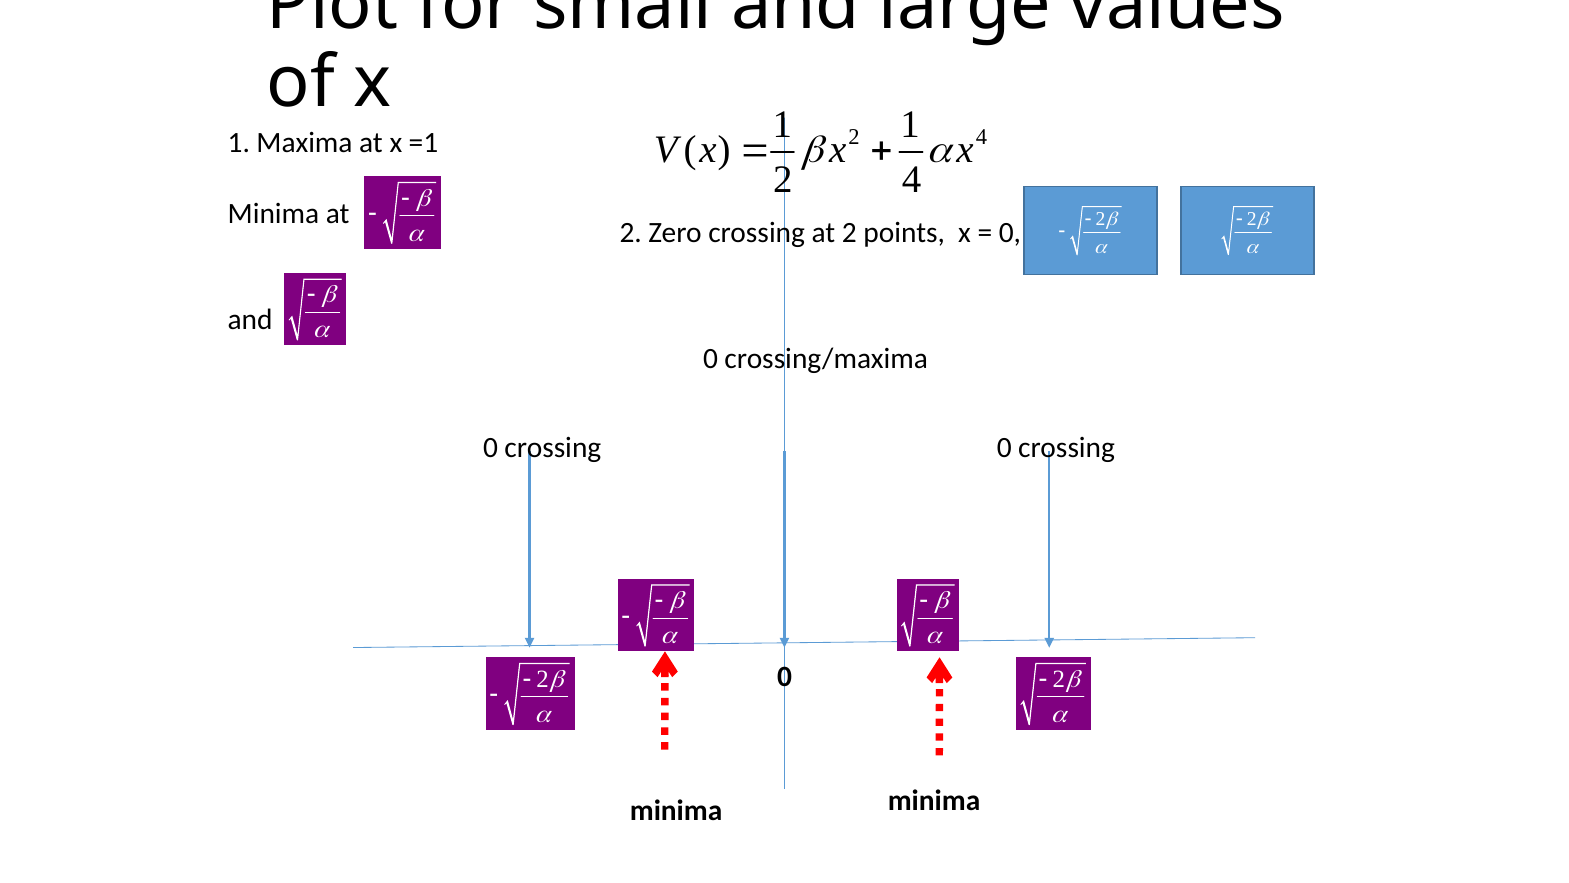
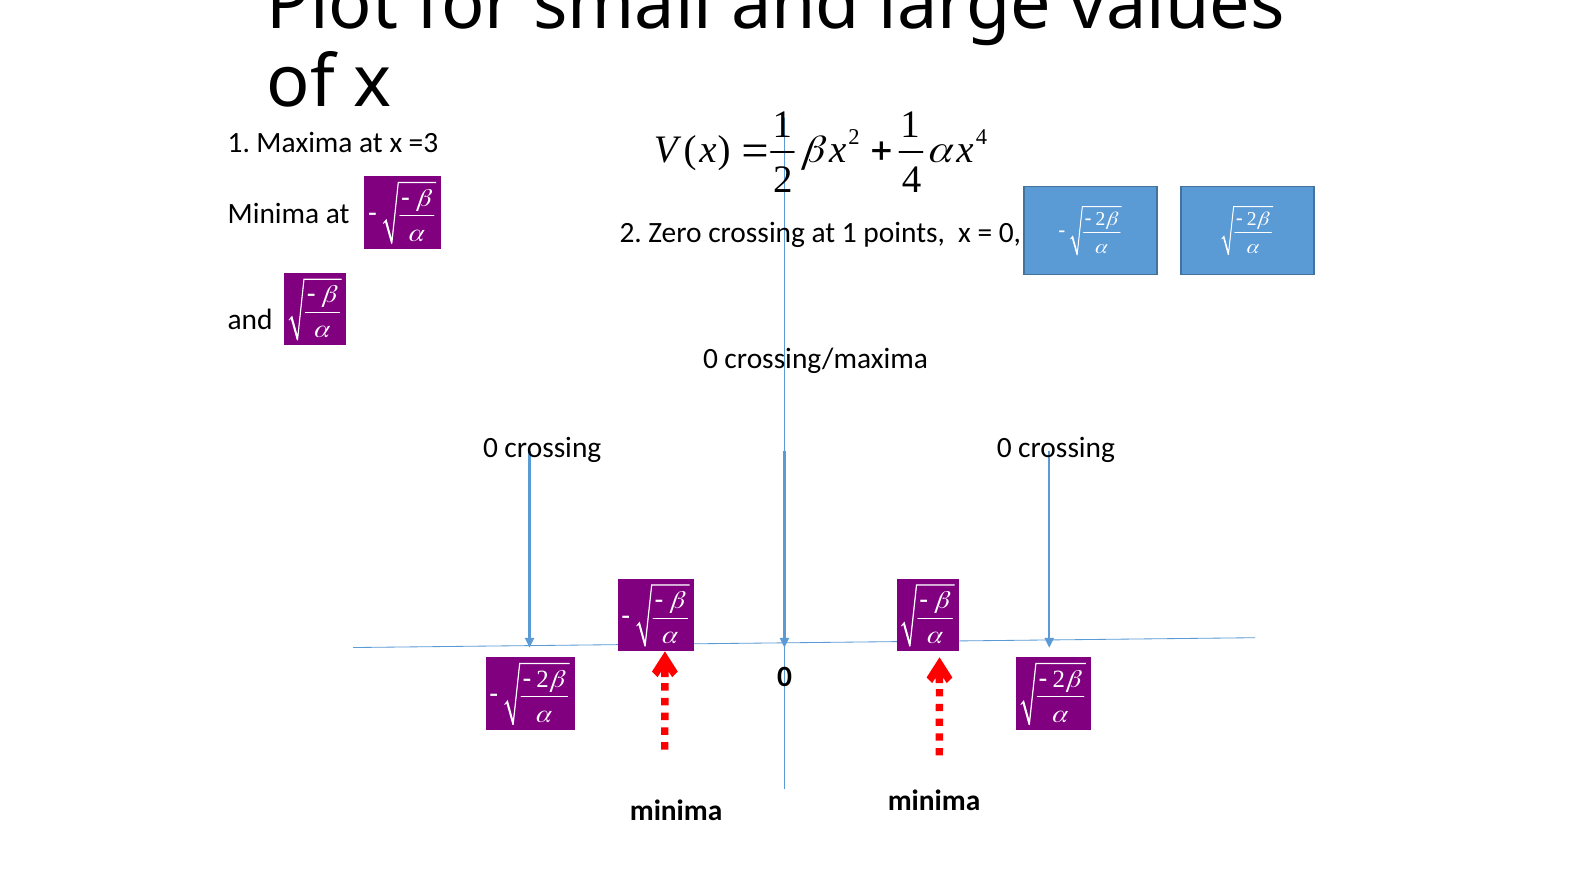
=1: =1 -> =3
at 2: 2 -> 1
